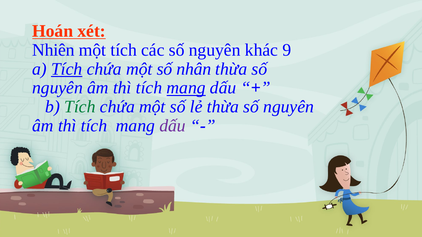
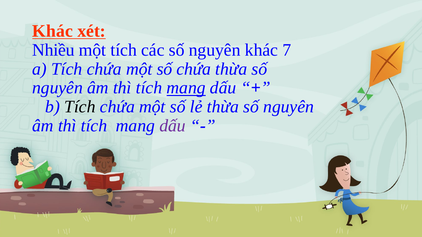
Hoán at (53, 31): Hoán -> Khác
Nhiên: Nhiên -> Nhiều
9: 9 -> 7
Tích at (67, 69) underline: present -> none
số nhân: nhân -> chứa
Tích at (80, 107) colour: green -> black
